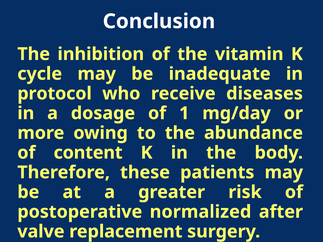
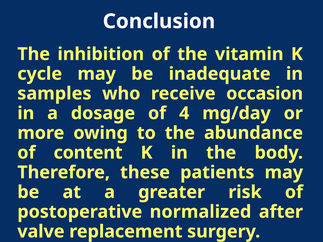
protocol: protocol -> samples
diseases: diseases -> occasion
1: 1 -> 4
